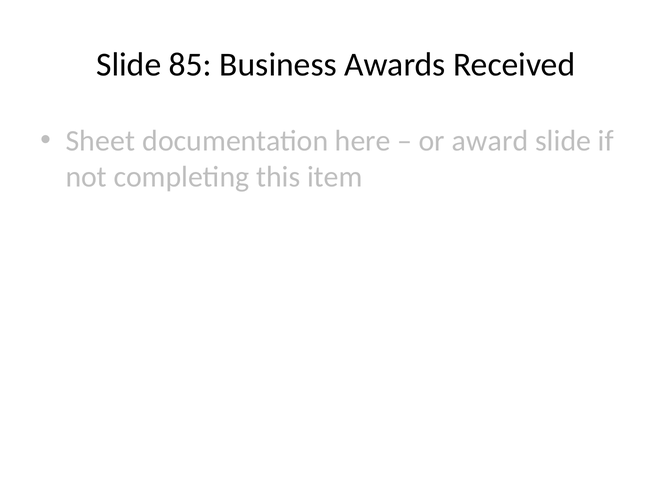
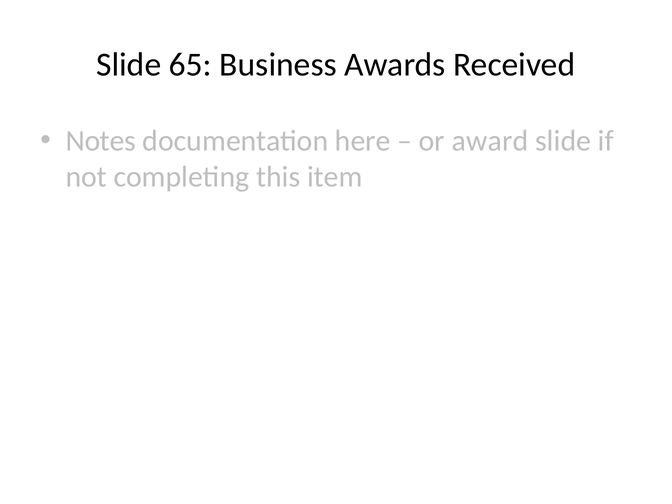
85: 85 -> 65
Sheet: Sheet -> Notes
